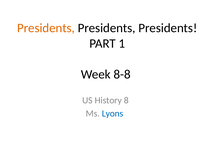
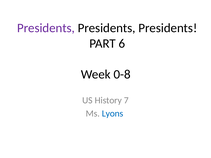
Presidents at (46, 28) colour: orange -> purple
1: 1 -> 6
8-8: 8-8 -> 0-8
8: 8 -> 7
